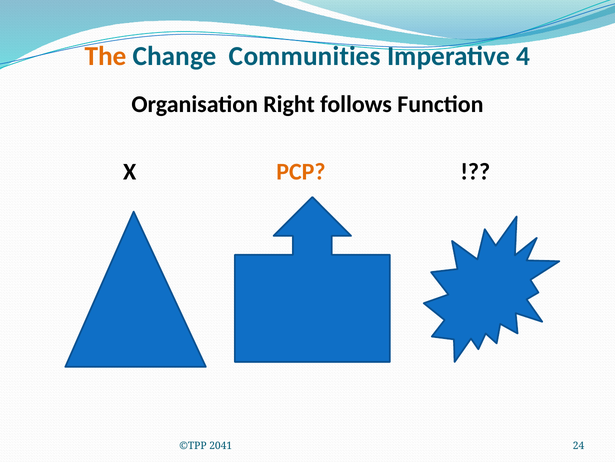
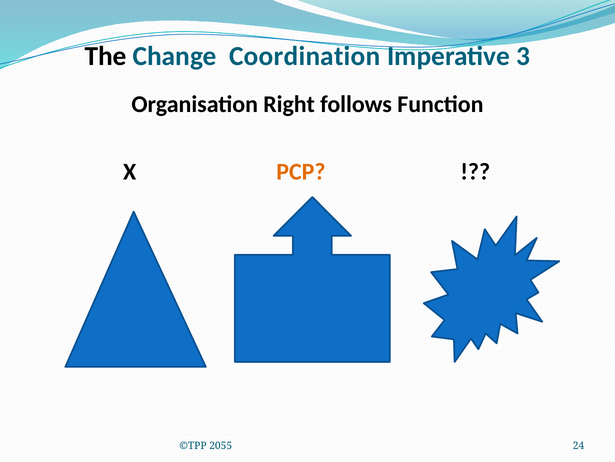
The colour: orange -> black
Communities: Communities -> Coordination
4: 4 -> 3
2041: 2041 -> 2055
